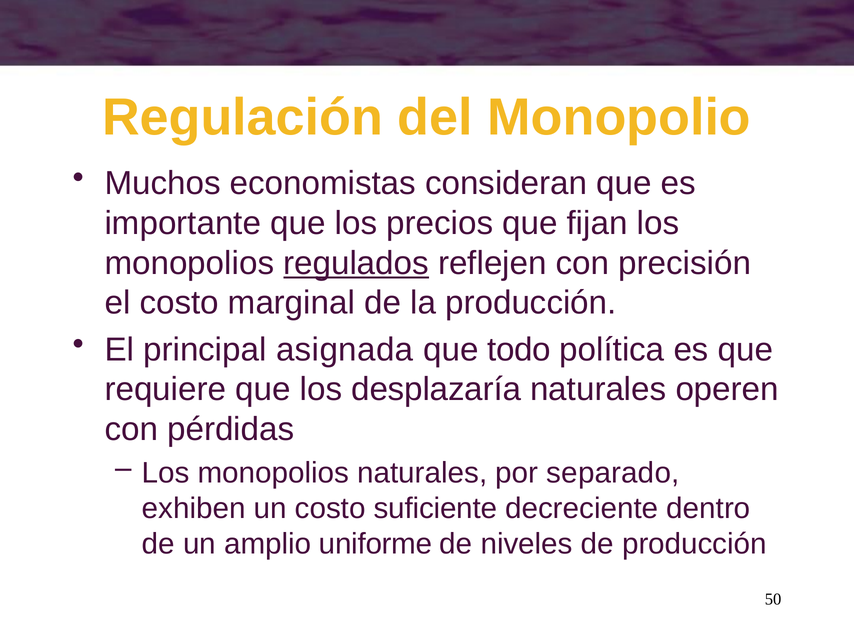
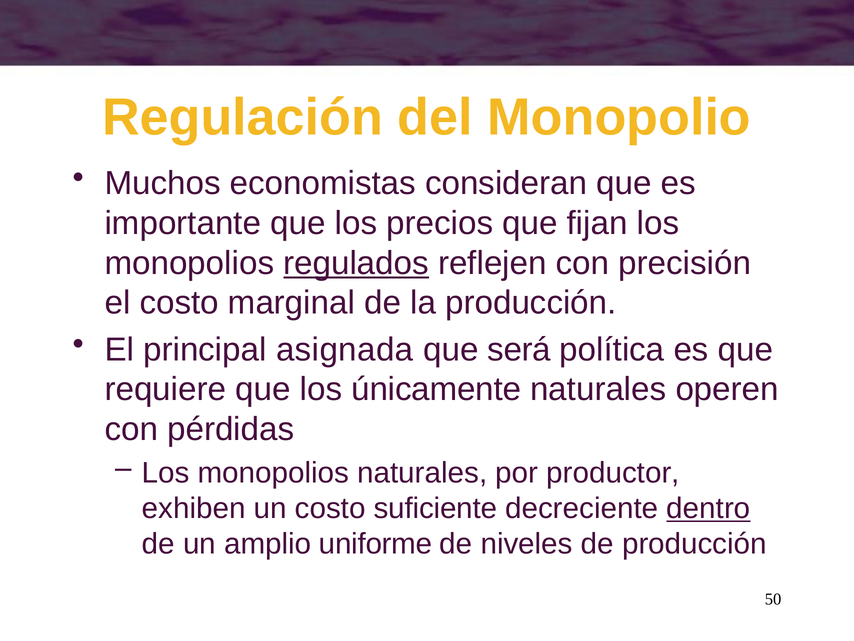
todo: todo -> será
desplazaría: desplazaría -> únicamente
separado: separado -> productor
dentro underline: none -> present
